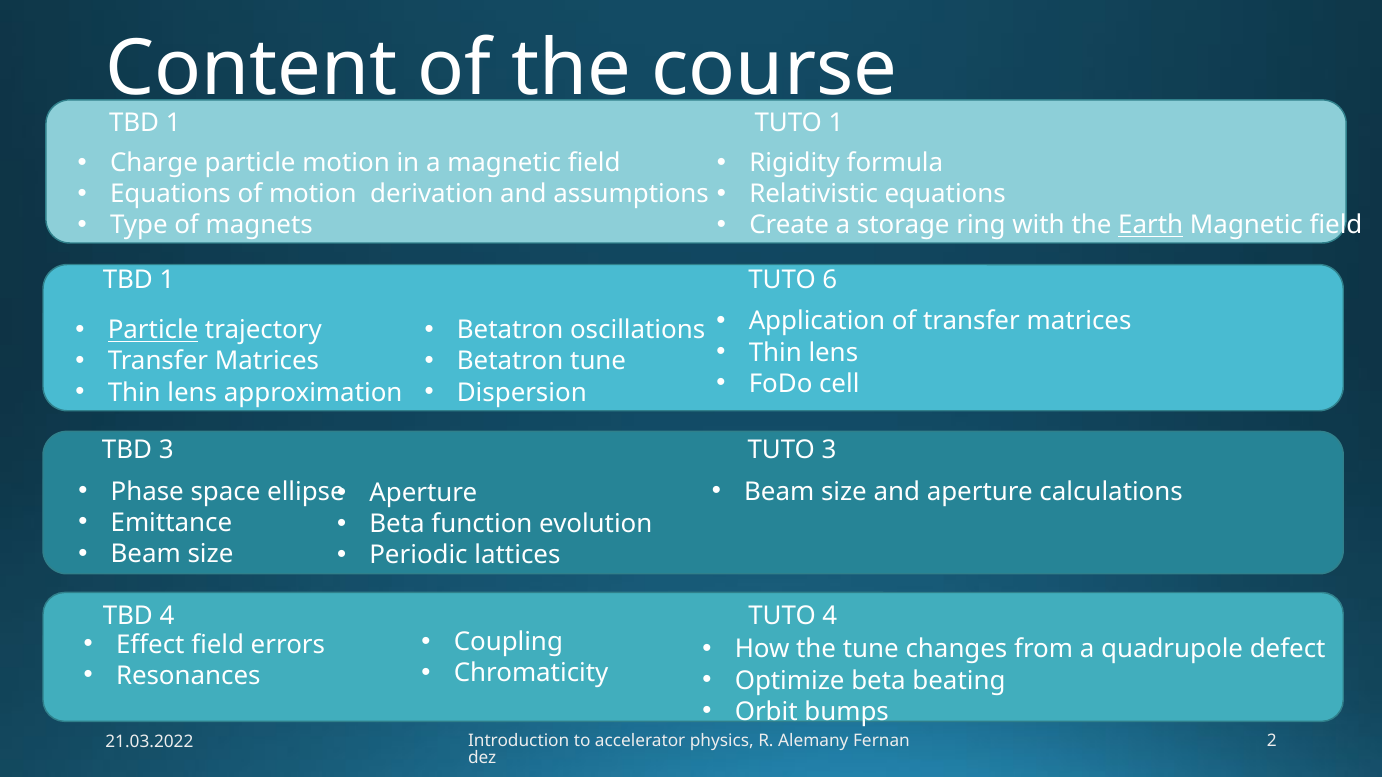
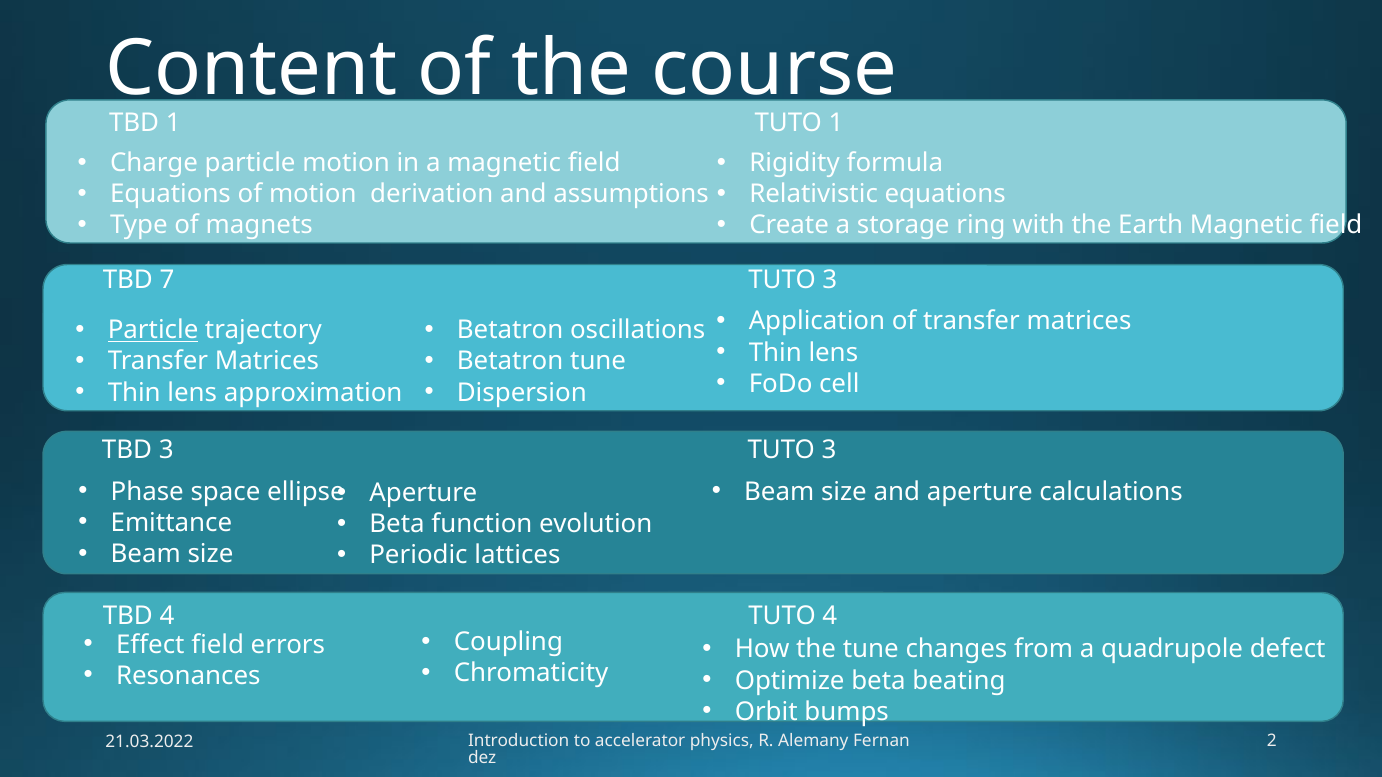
Earth underline: present -> none
1 at (167, 280): 1 -> 7
6 at (830, 280): 6 -> 3
